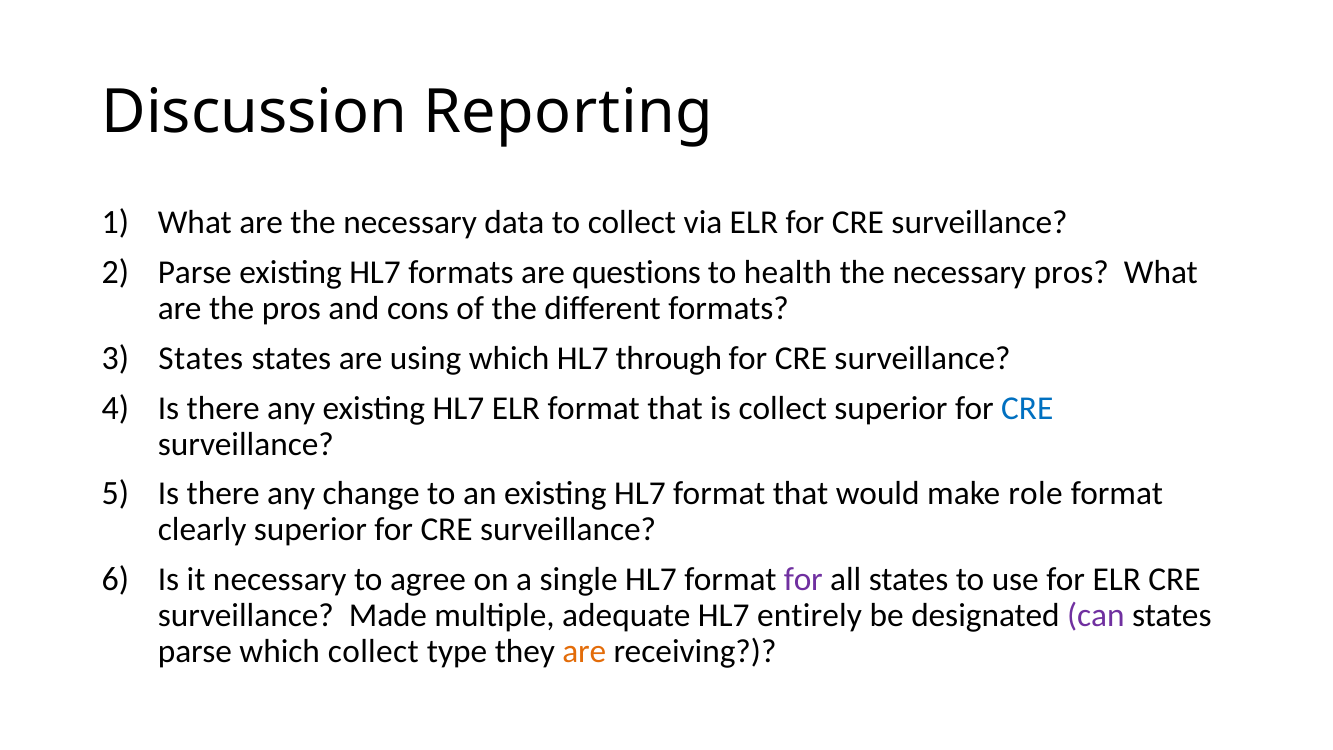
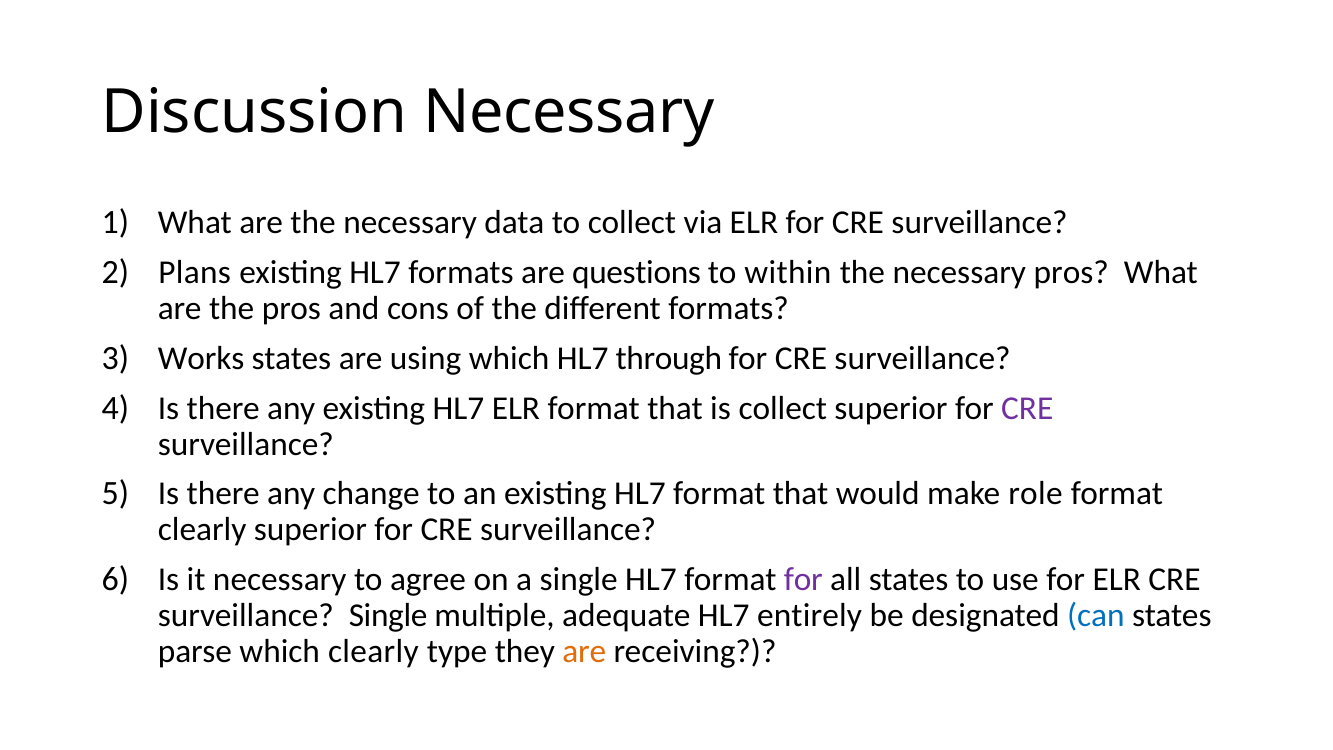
Discussion Reporting: Reporting -> Necessary
Parse at (195, 272): Parse -> Plans
health: health -> within
States at (201, 358): States -> Works
CRE at (1027, 408) colour: blue -> purple
surveillance Made: Made -> Single
can colour: purple -> blue
which collect: collect -> clearly
